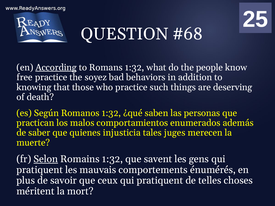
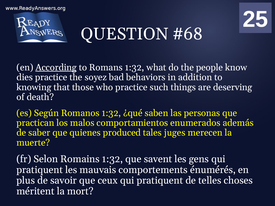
free: free -> dies
injusticia: injusticia -> produced
Selon underline: present -> none
